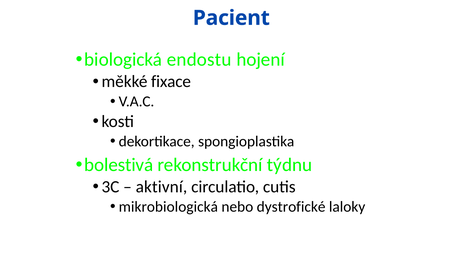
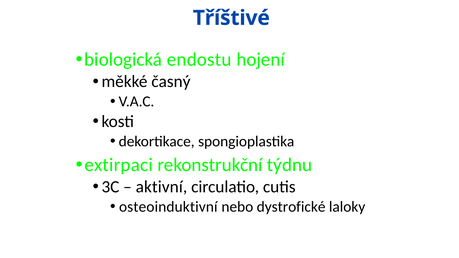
Pacient: Pacient -> Tříštivé
fixace: fixace -> časný
bolestivá: bolestivá -> extirpaci
mikrobiologická: mikrobiologická -> osteoinduktivní
